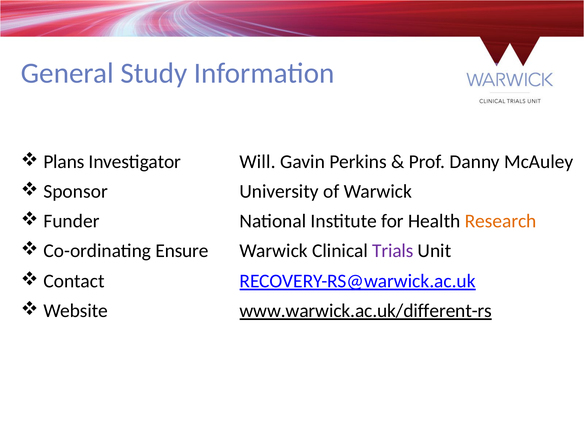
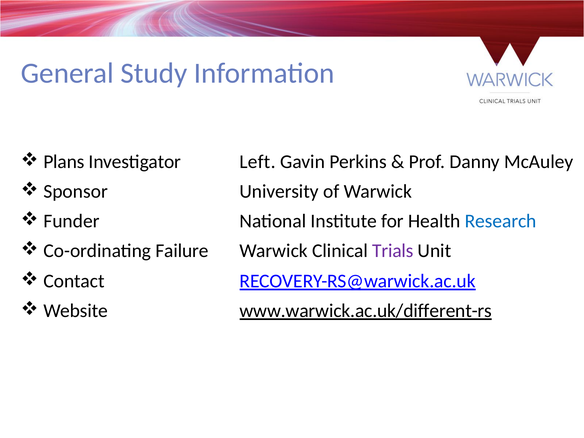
Will: Will -> Left
Research colour: orange -> blue
Ensure: Ensure -> Failure
